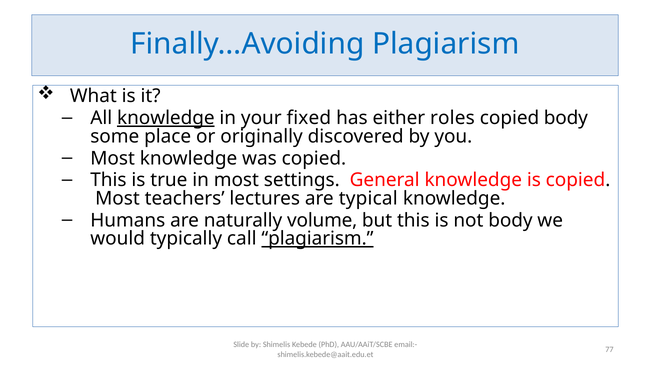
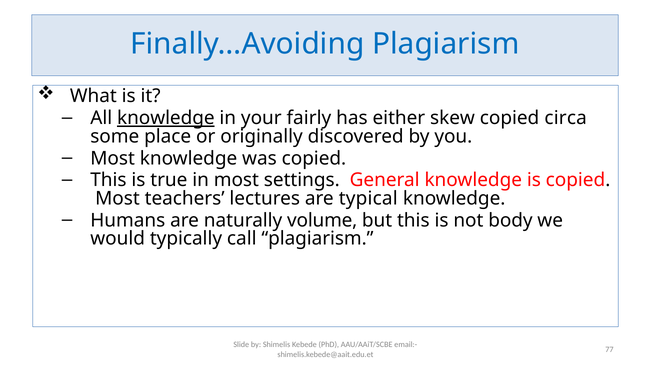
fixed: fixed -> fairly
roles: roles -> skew
copied body: body -> circa
plagiarism at (317, 239) underline: present -> none
